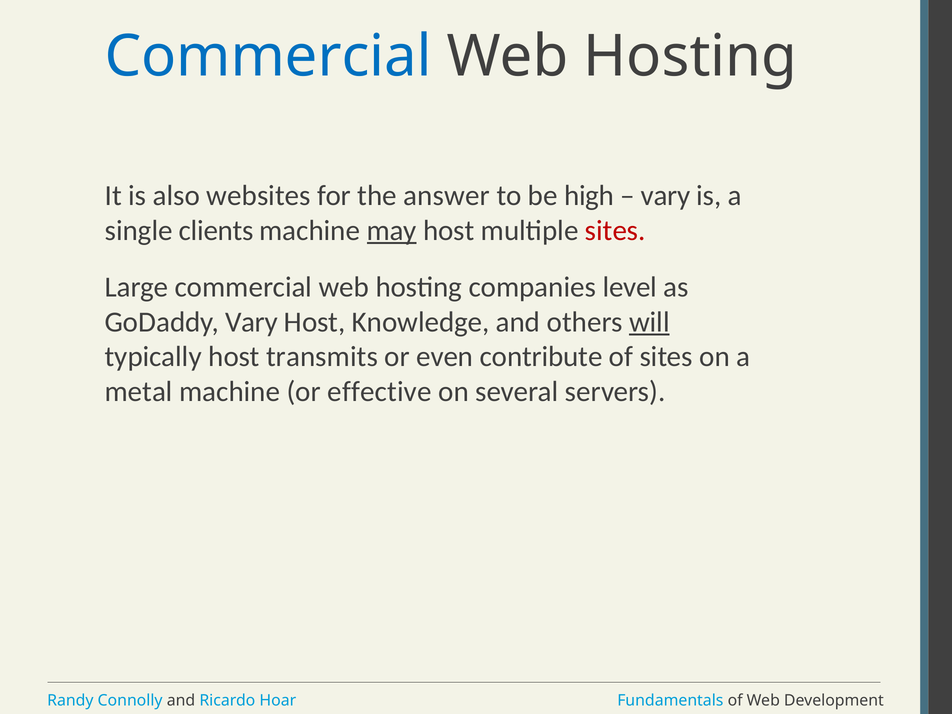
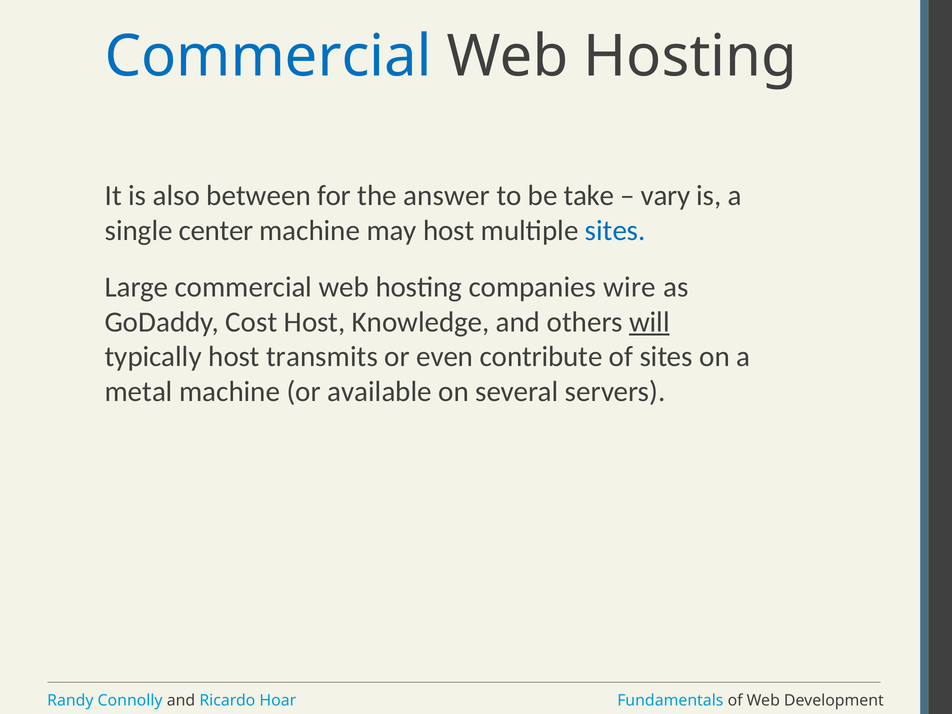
websites: websites -> between
high: high -> take
clients: clients -> center
may underline: present -> none
sites at (615, 231) colour: red -> blue
level: level -> wire
GoDaddy Vary: Vary -> Cost
effective: effective -> available
